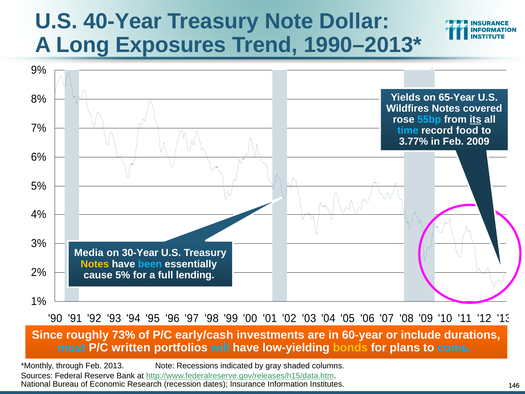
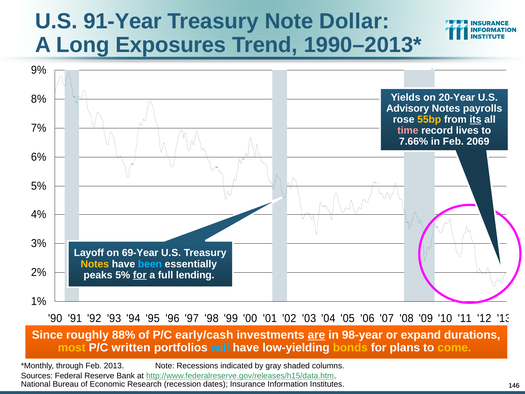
40-Year: 40-Year -> 91-Year
65-Year: 65-Year -> 20-Year
Wildfires: Wildfires -> Advisory
covered: covered -> payrolls
55bp colour: light blue -> yellow
time colour: light blue -> pink
food: food -> lives
3.77%: 3.77% -> 7.66%
2009: 2009 -> 2069
Media: Media -> Layoff
30-Year: 30-Year -> 69-Year
cause: cause -> peaks
for at (140, 275) underline: none -> present
73%: 73% -> 88%
are underline: none -> present
60-year: 60-year -> 98-year
include: include -> expand
most colour: light blue -> yellow
come colour: light blue -> yellow
